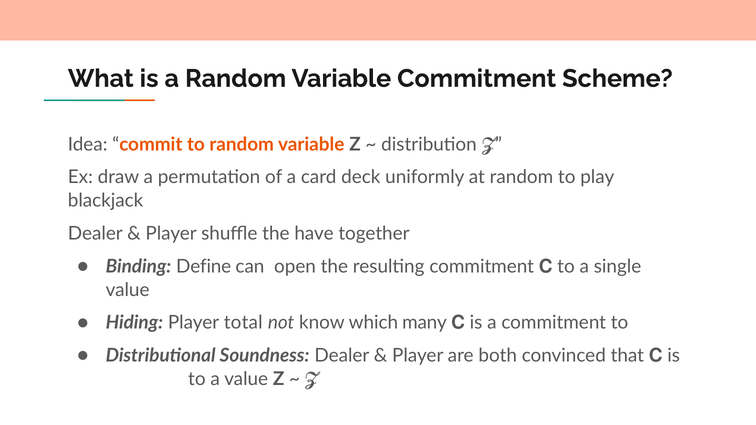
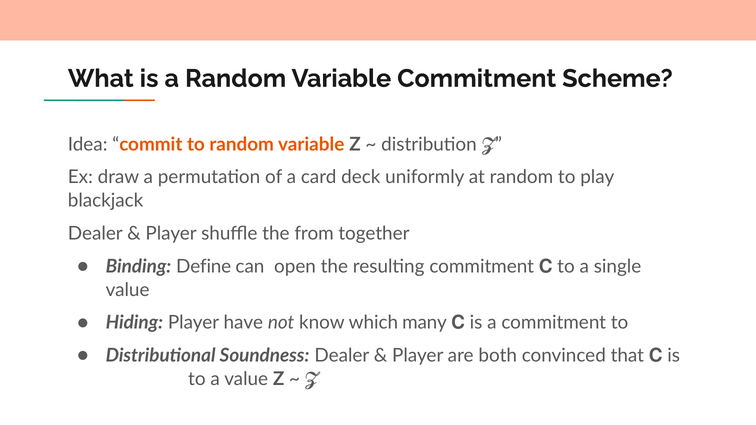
have: have -> from
total: total -> have
